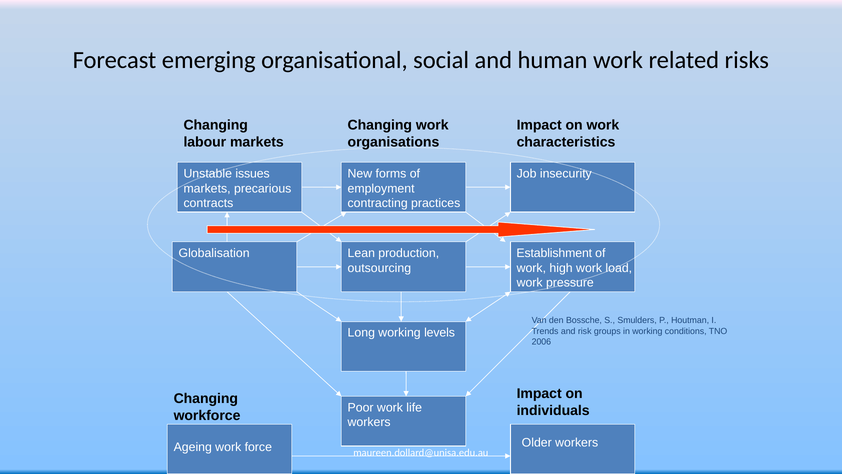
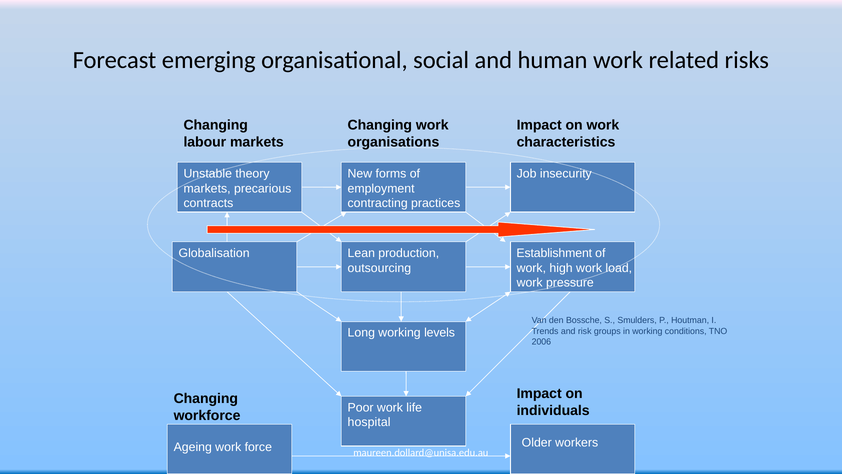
issues: issues -> theory
workers at (369, 422): workers -> hospital
